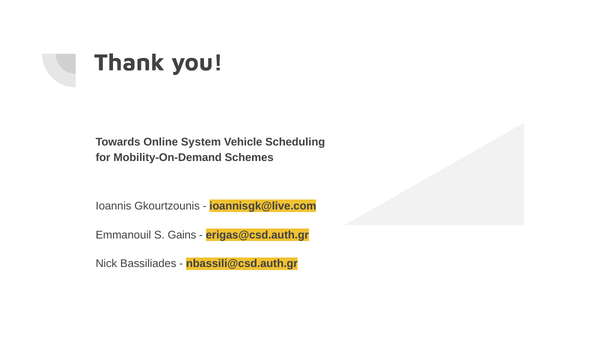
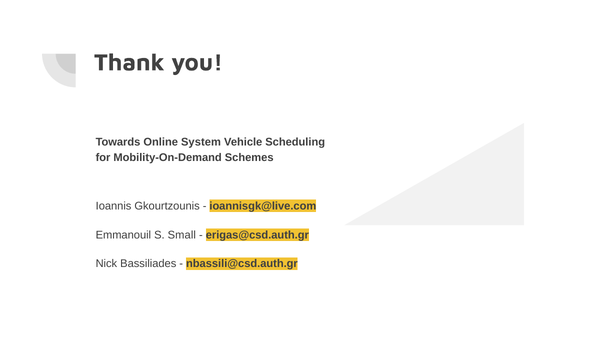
Gains: Gains -> Small
